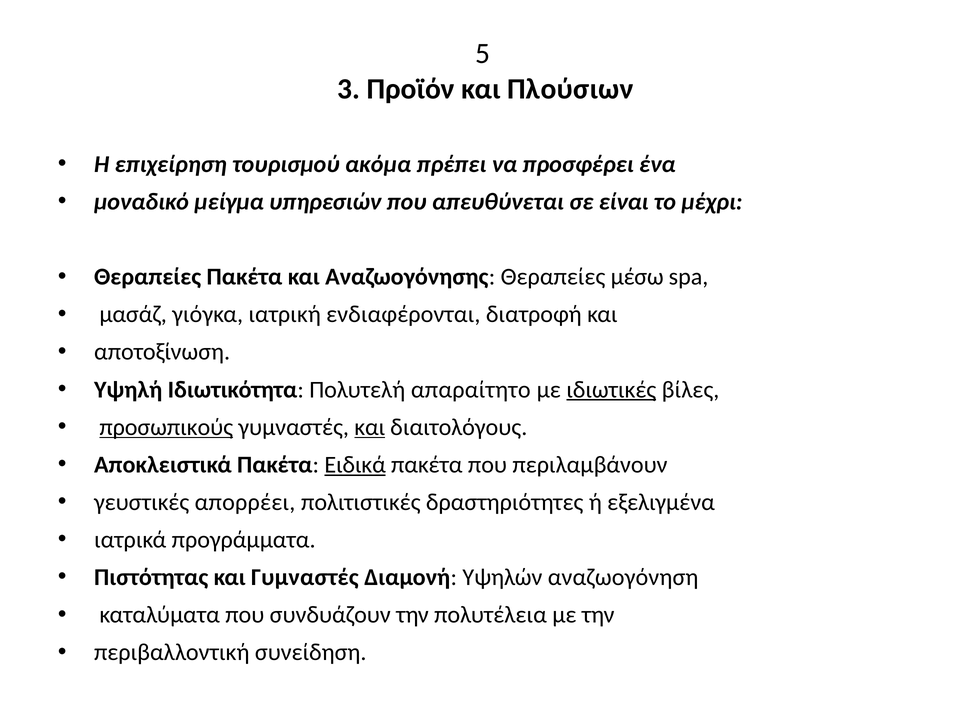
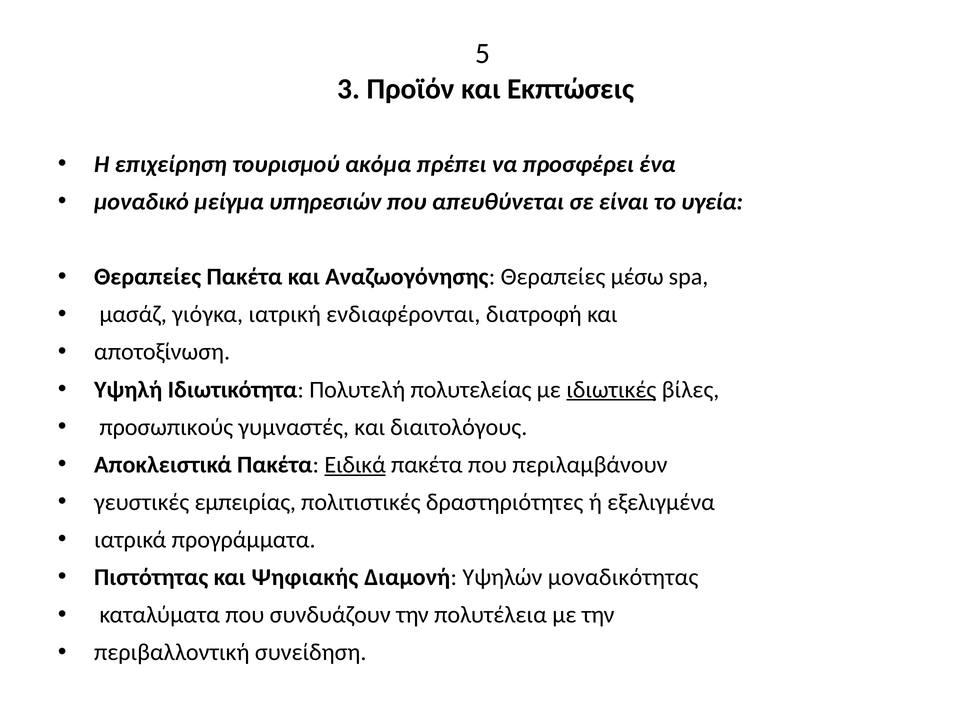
Πλούσιων: Πλούσιων -> Εκπτώσεις
μέχρι: μέχρι -> υγεία
απαραίτητο: απαραίτητο -> πολυτελείας
προσωπικούς underline: present -> none
και at (370, 427) underline: present -> none
απορρέει: απορρέει -> εμπειρίας
και Γυμναστές: Γυμναστές -> Ψηφιακής
αναζωογόνηση: αναζωογόνηση -> μοναδικότητας
